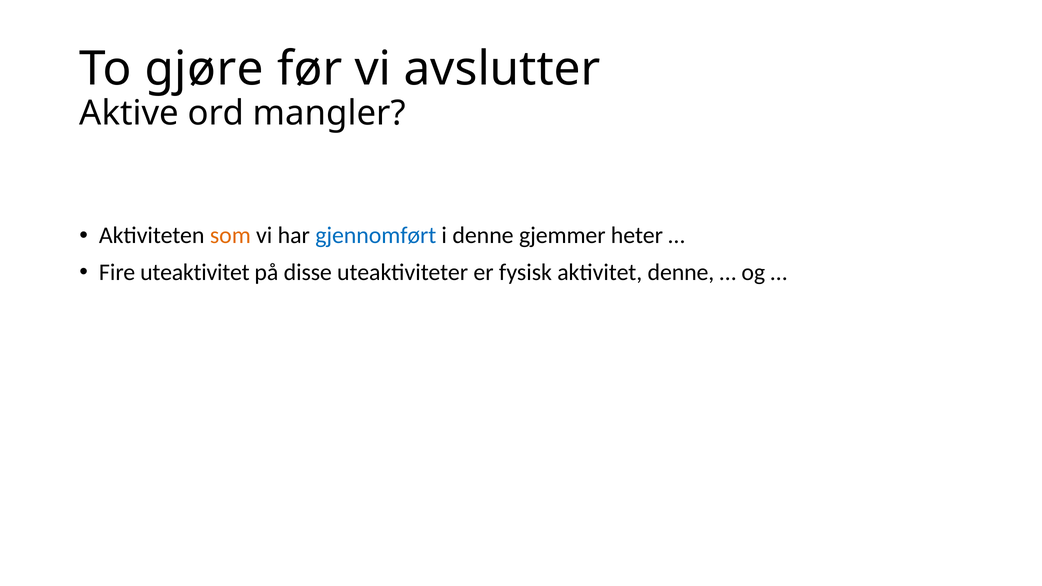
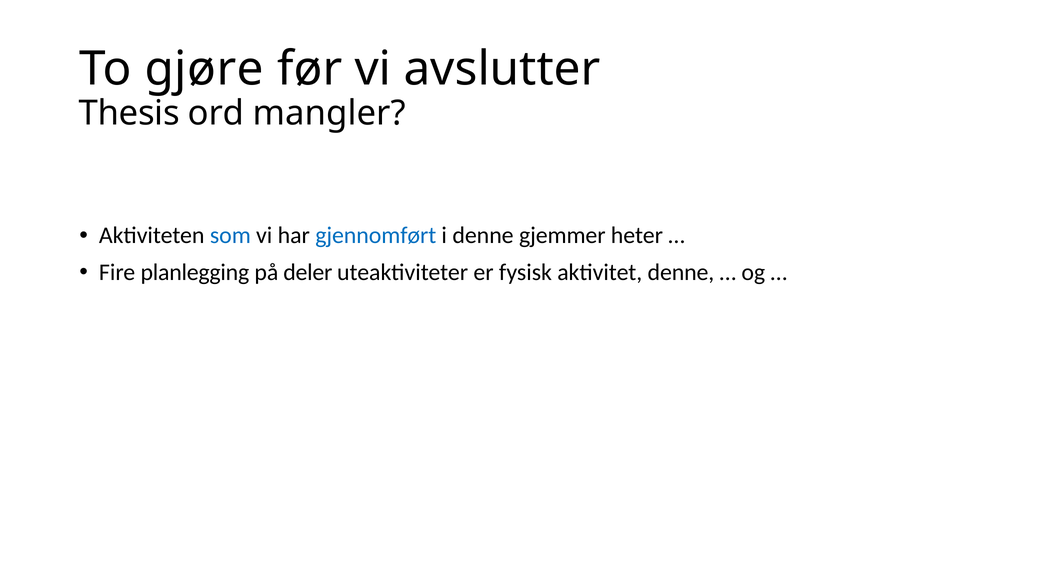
Aktive: Aktive -> Thesis
som colour: orange -> blue
uteaktivitet: uteaktivitet -> planlegging
disse: disse -> deler
